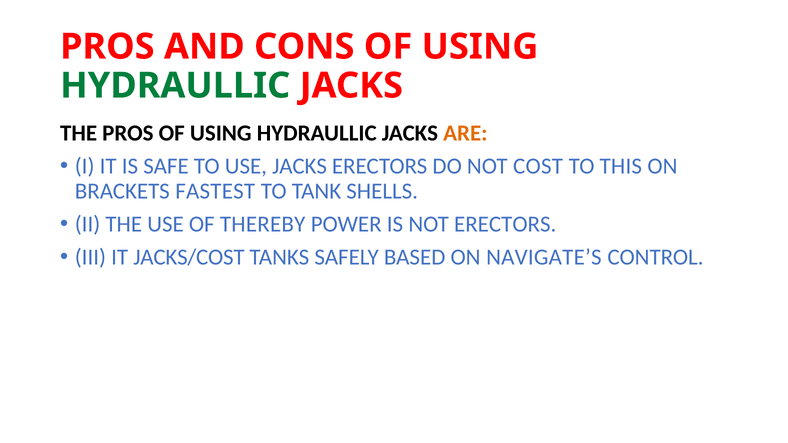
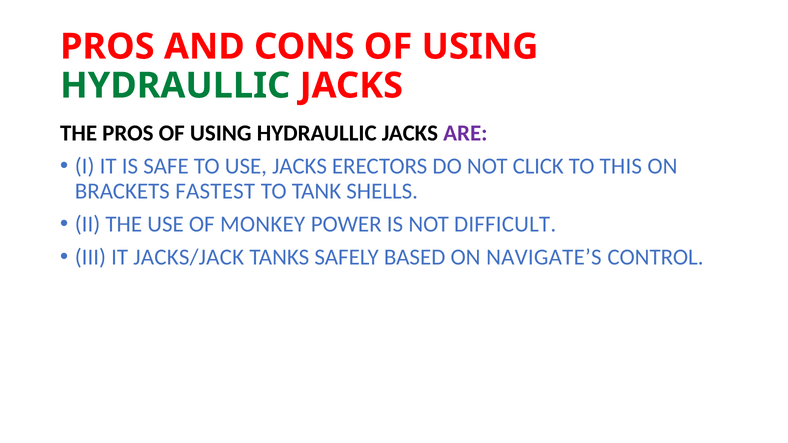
ARE colour: orange -> purple
COST: COST -> CLICK
THEREBY: THEREBY -> MONKEY
NOT ERECTORS: ERECTORS -> DIFFICULT
JACKS/COST: JACKS/COST -> JACKS/JACK
